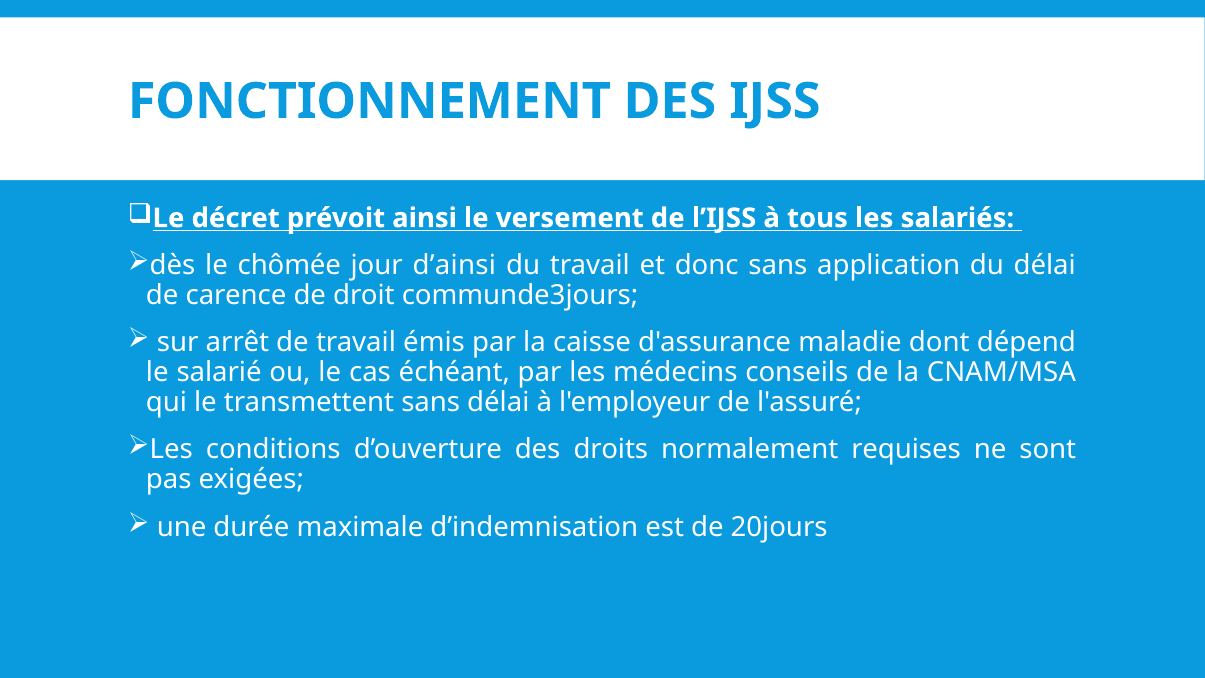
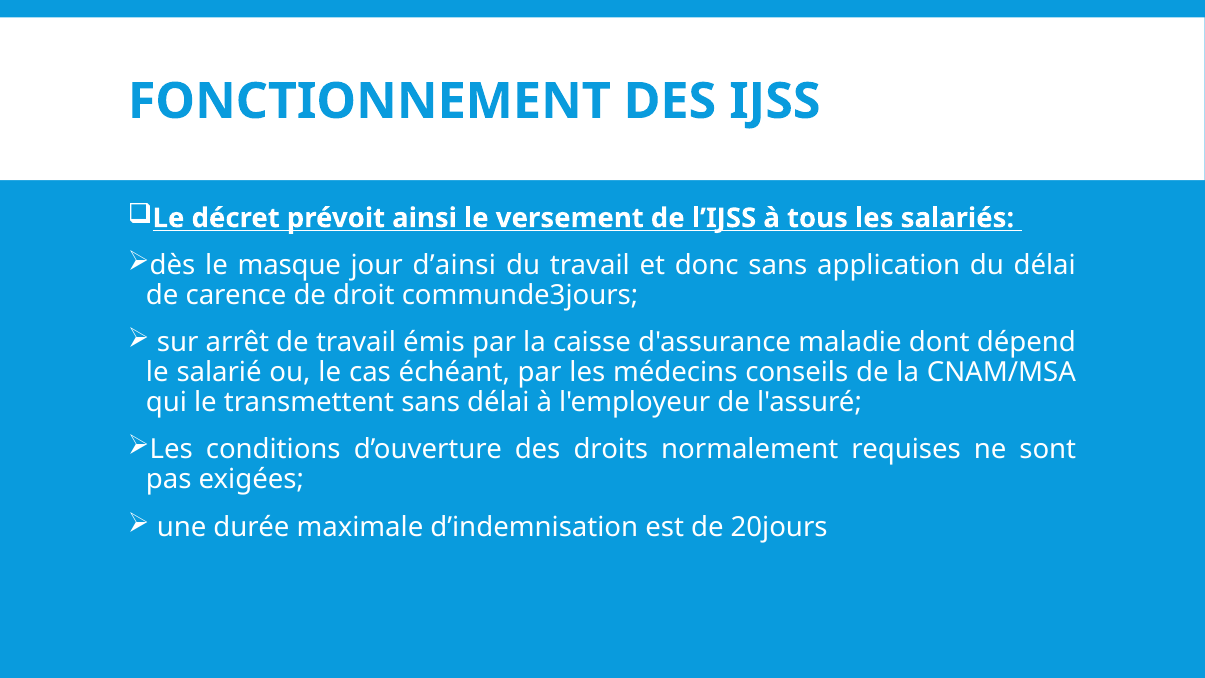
chômée: chômée -> masque
